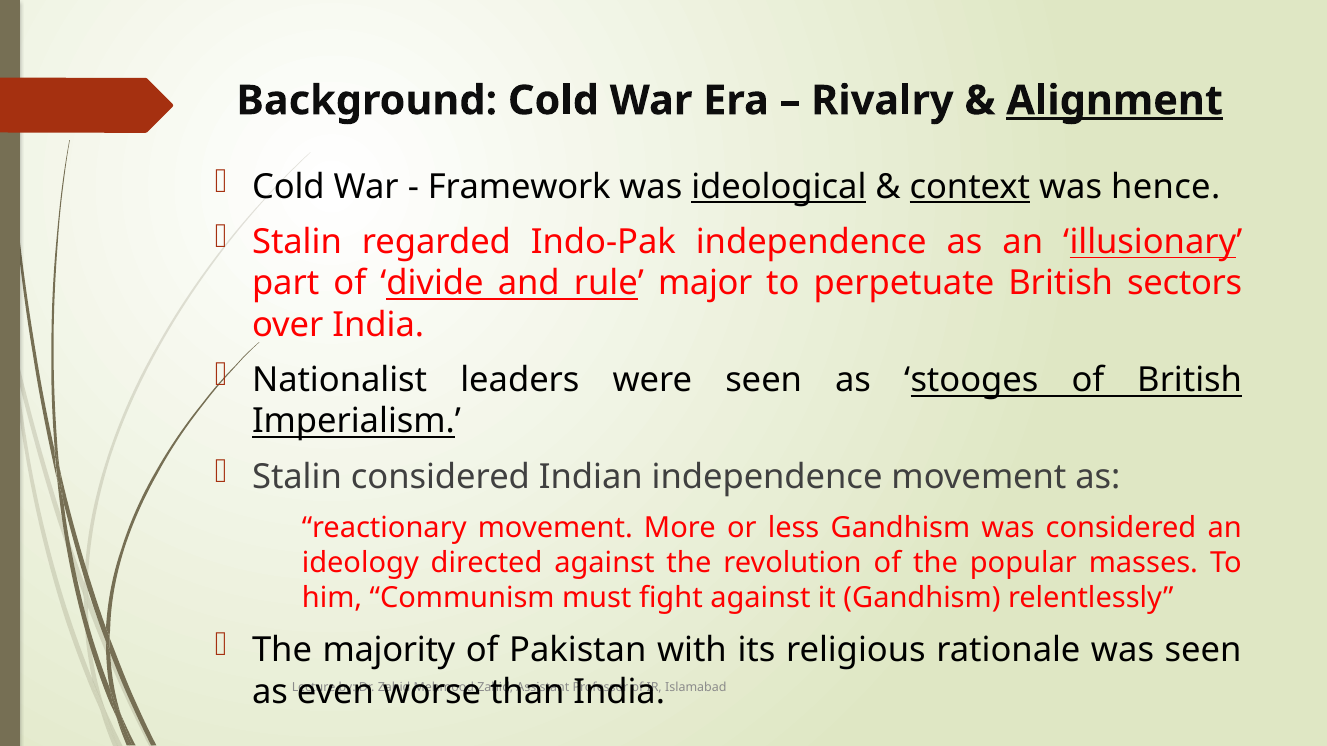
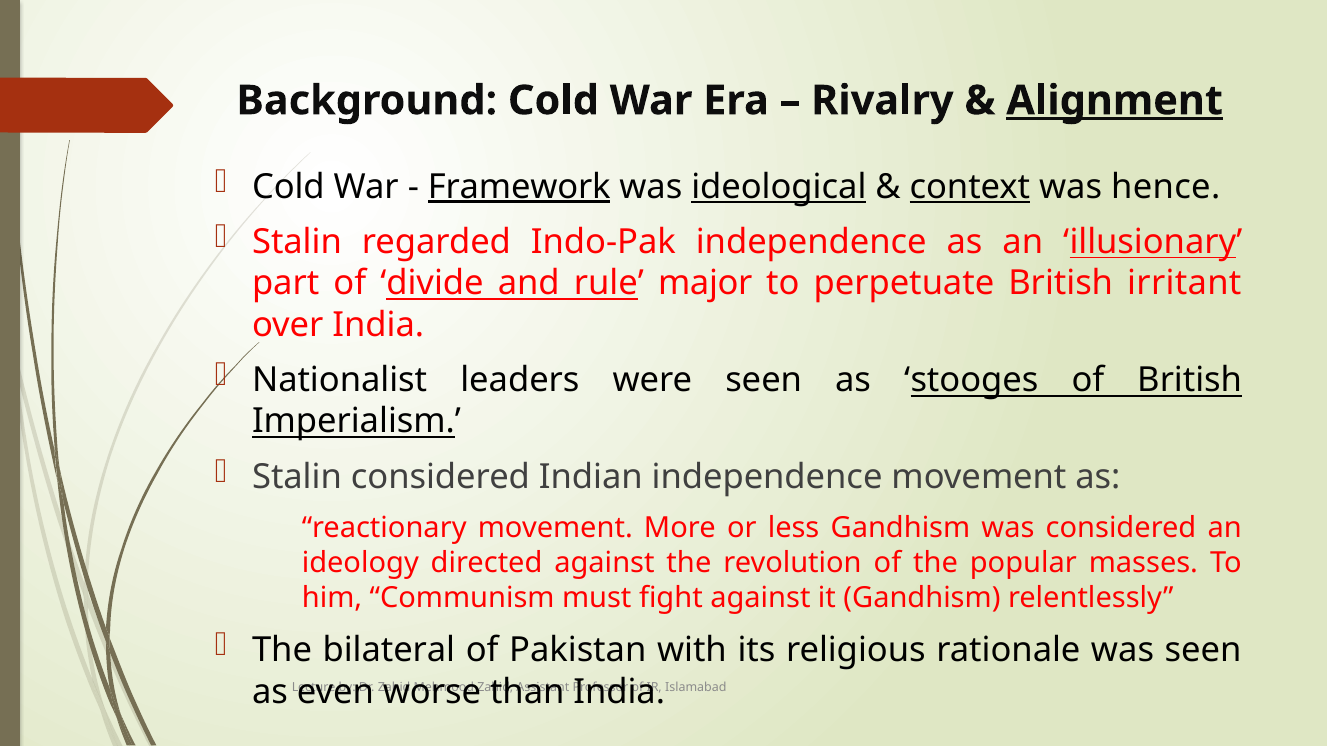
Framework underline: none -> present
sectors: sectors -> irritant
majority: majority -> bilateral
